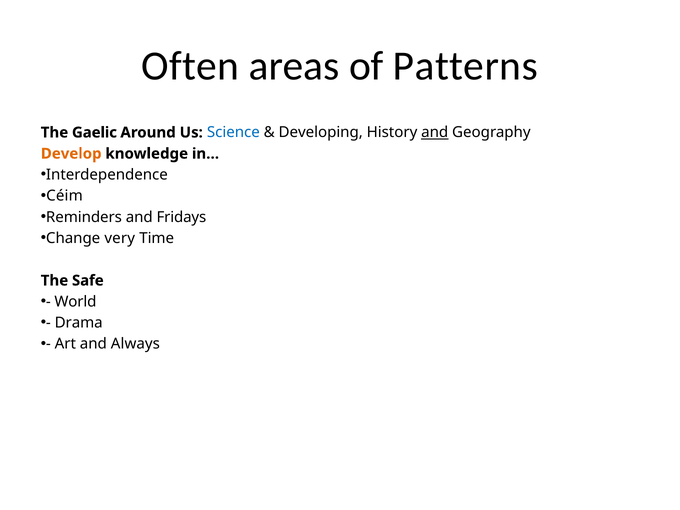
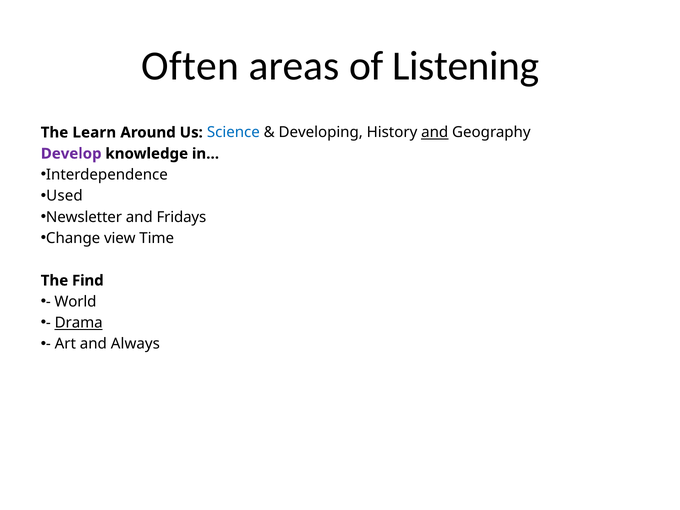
Patterns: Patterns -> Listening
Gaelic: Gaelic -> Learn
Develop colour: orange -> purple
Céim: Céim -> Used
Reminders: Reminders -> Newsletter
very: very -> view
Safe: Safe -> Find
Drama underline: none -> present
